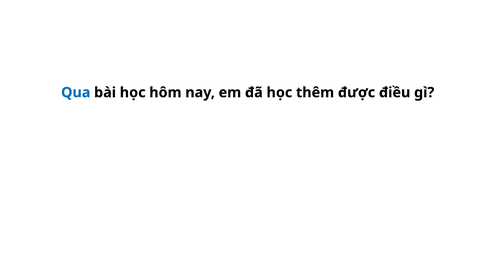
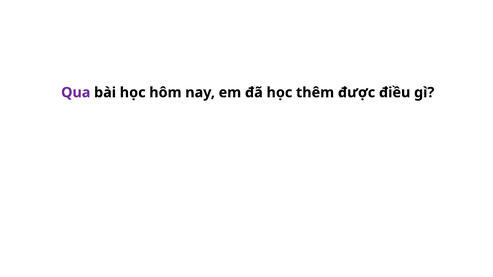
Qua colour: blue -> purple
